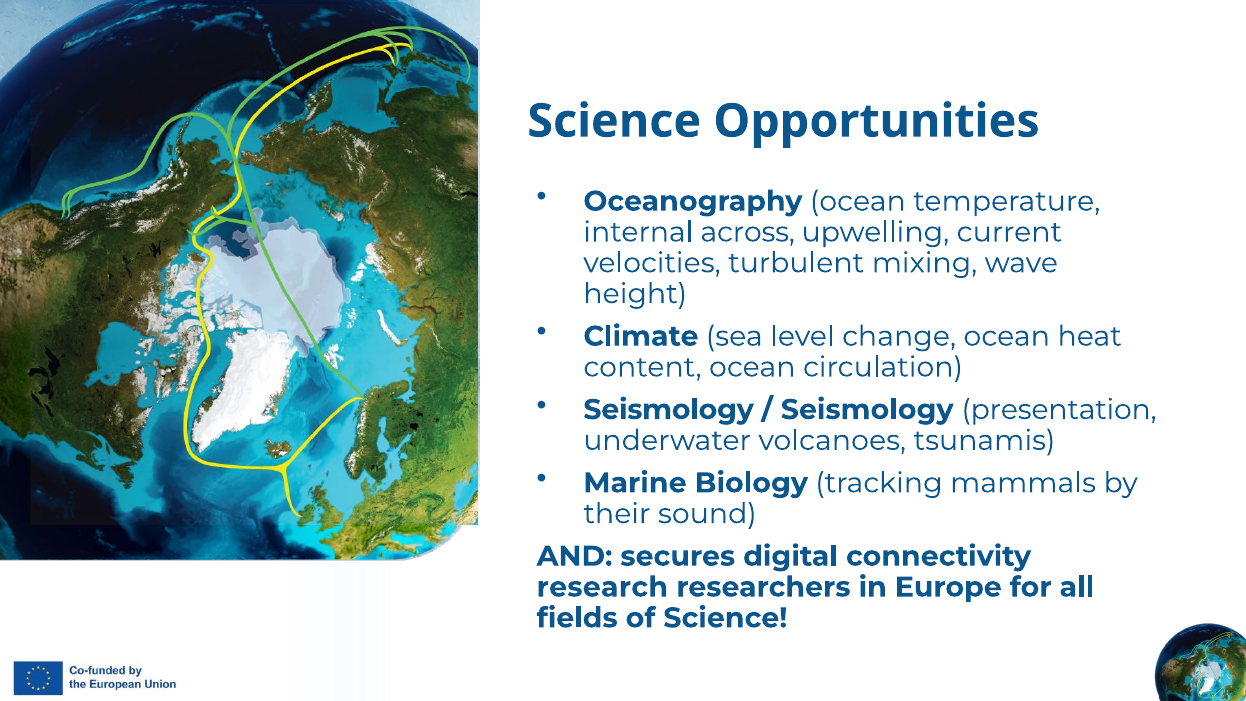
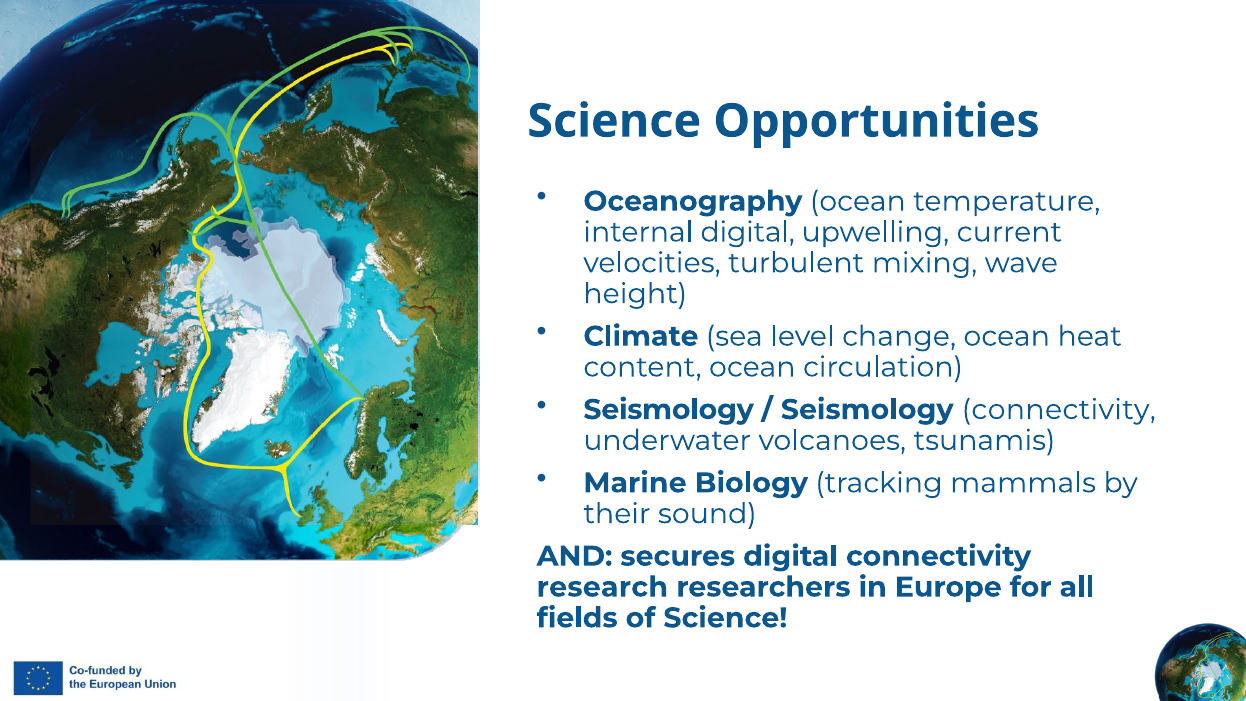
internal across: across -> digital
Seismology presentation: presentation -> connectivity
